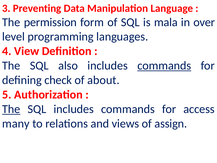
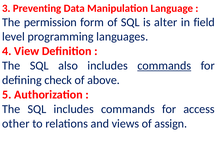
mala: mala -> alter
over: over -> field
about: about -> above
The at (11, 109) underline: present -> none
many: many -> other
